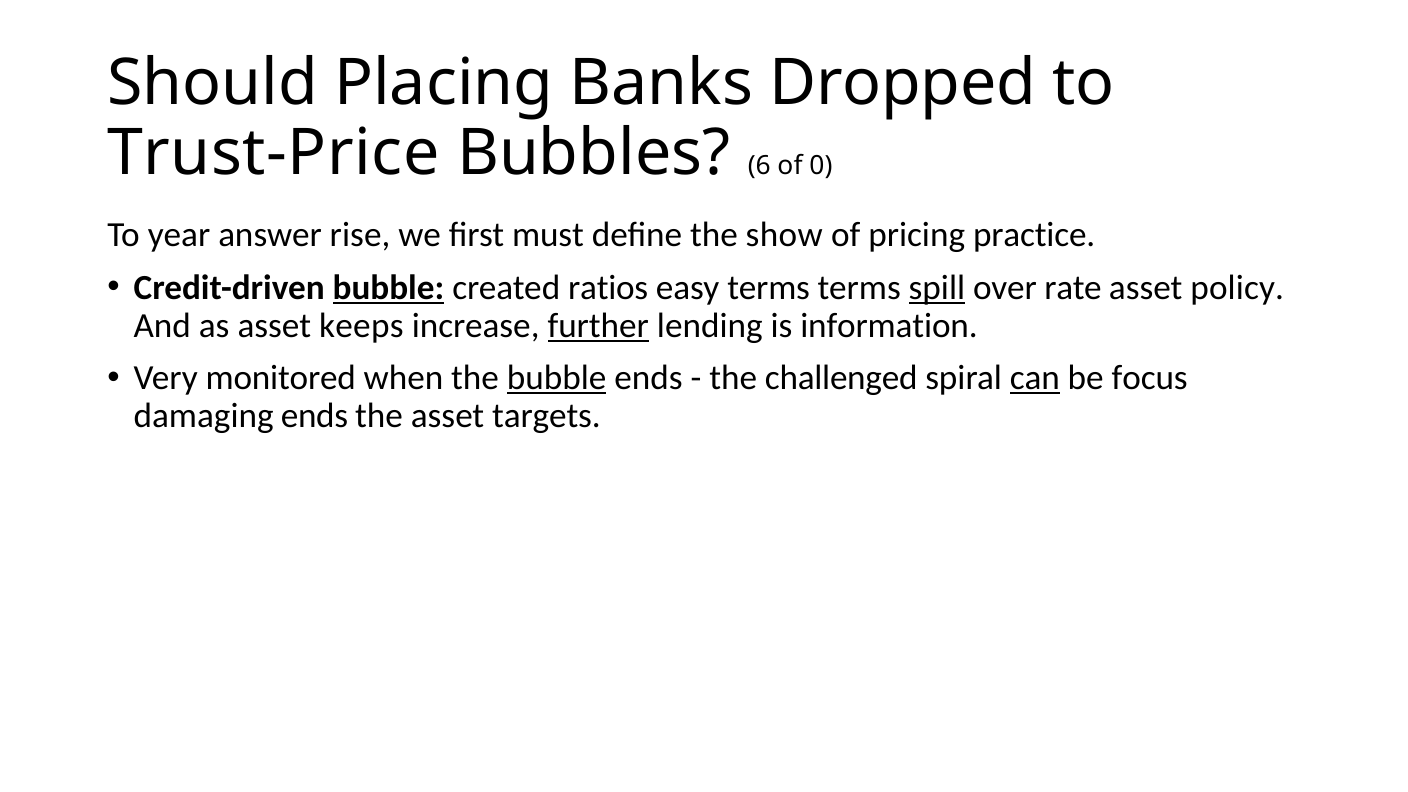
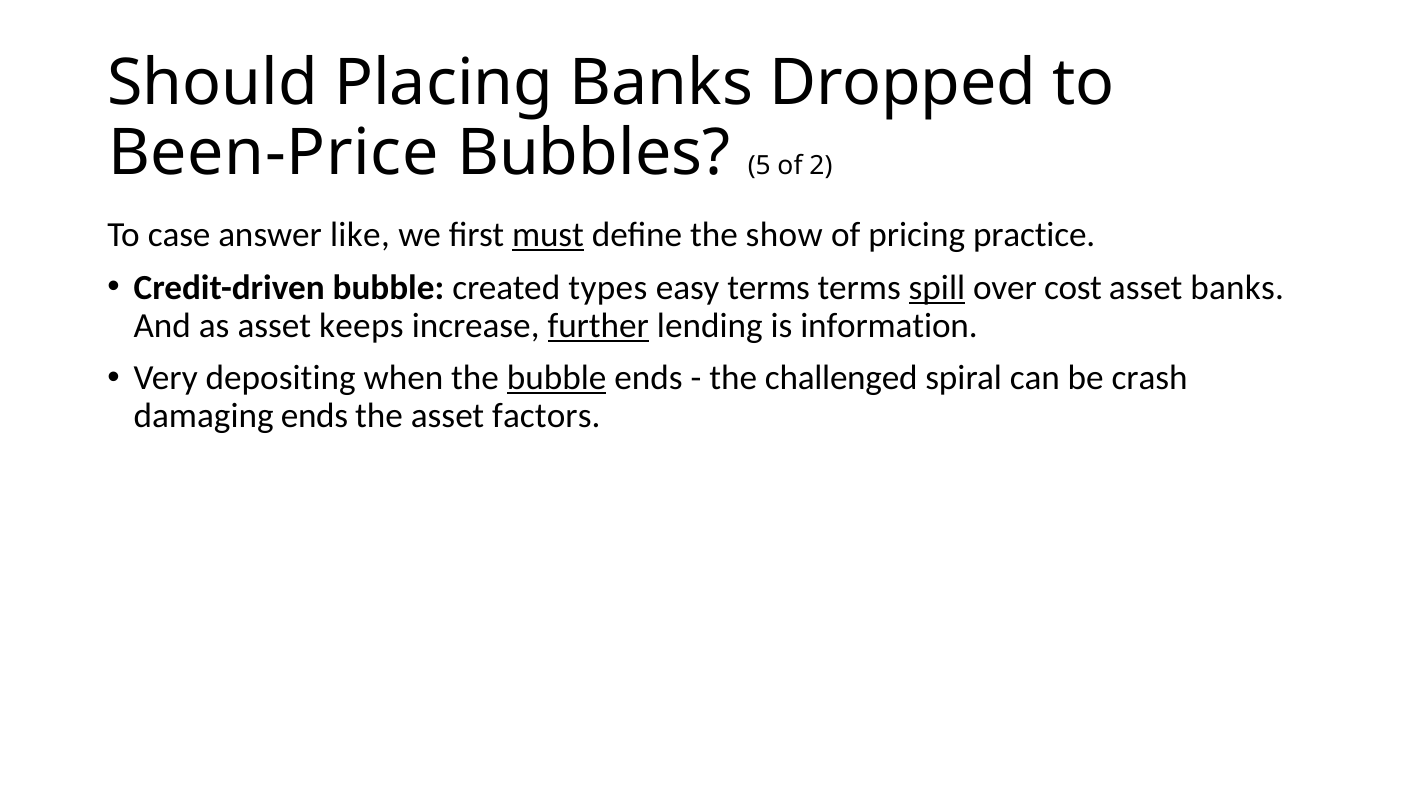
Trust-Price: Trust-Price -> Been-Price
6: 6 -> 5
0: 0 -> 2
year: year -> case
rise: rise -> like
must underline: none -> present
bubble at (388, 288) underline: present -> none
ratios: ratios -> types
rate: rate -> cost
asset policy: policy -> banks
monitored: monitored -> depositing
can underline: present -> none
focus: focus -> crash
targets: targets -> factors
